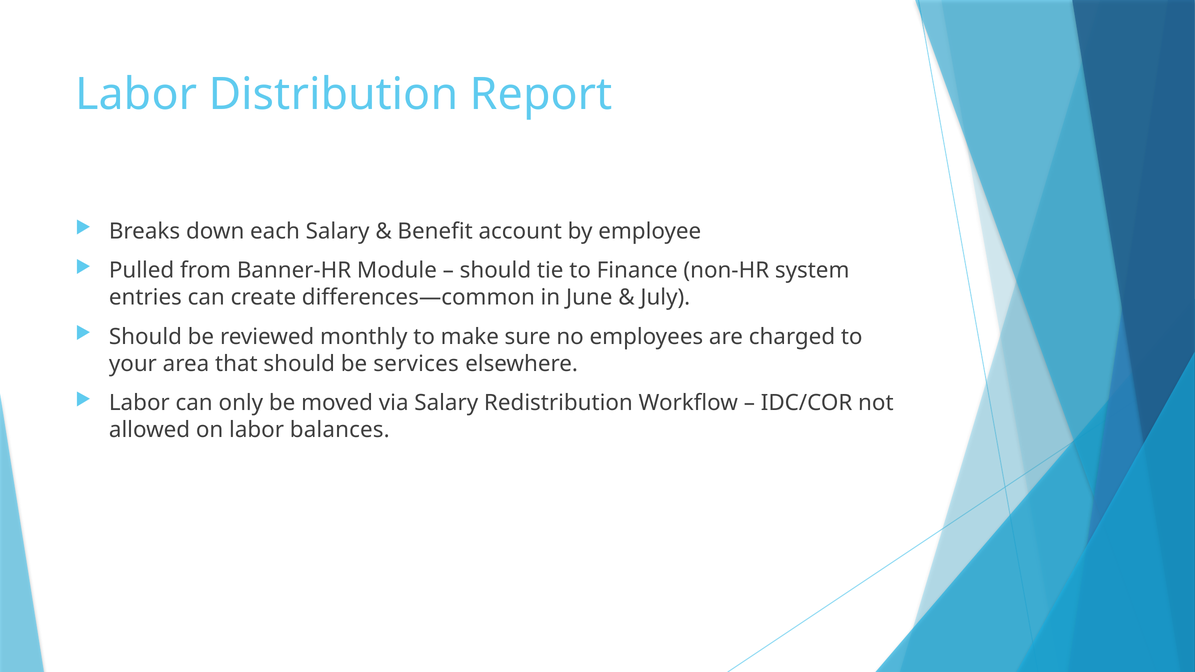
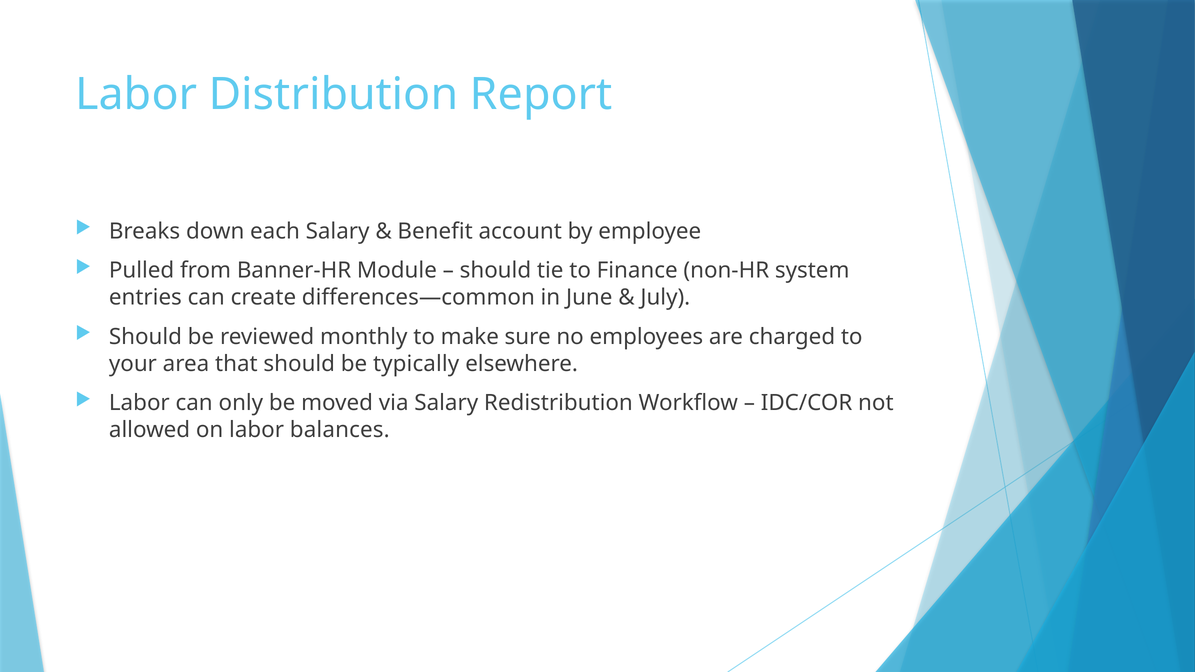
services: services -> typically
